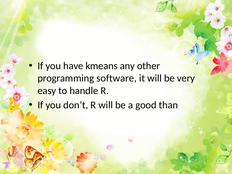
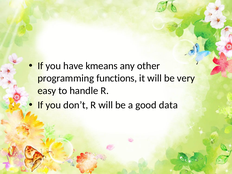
software: software -> functions
than: than -> data
